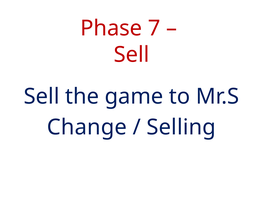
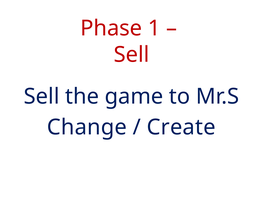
7: 7 -> 1
Selling: Selling -> Create
